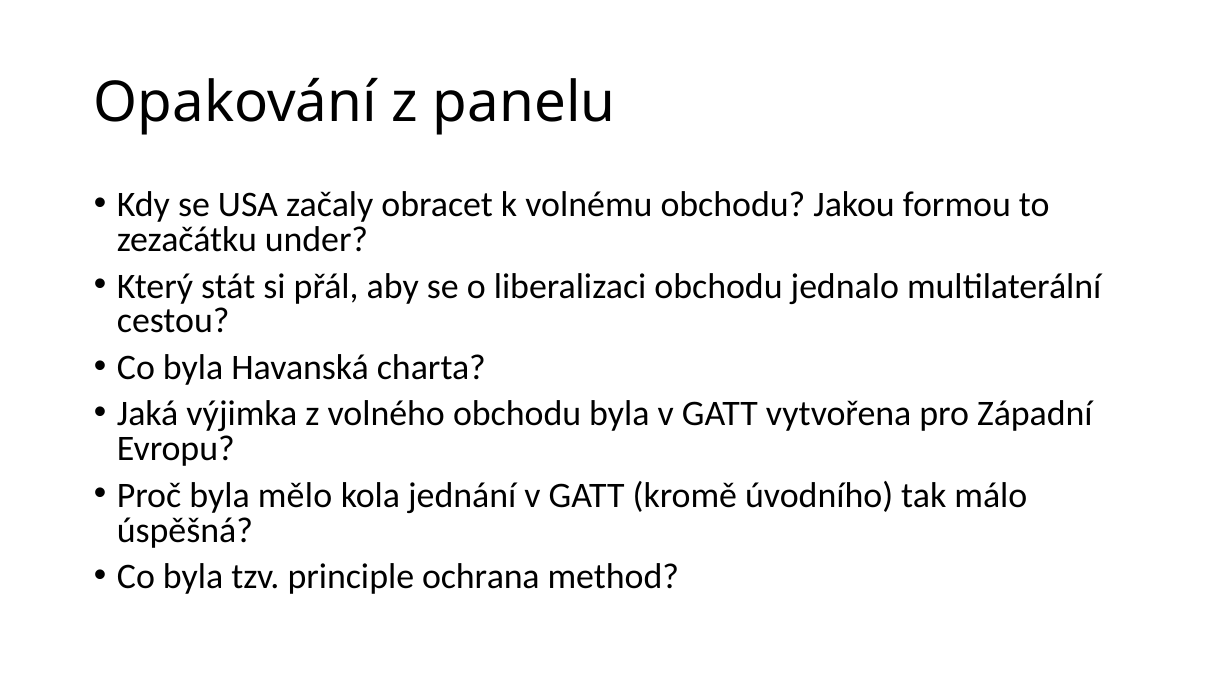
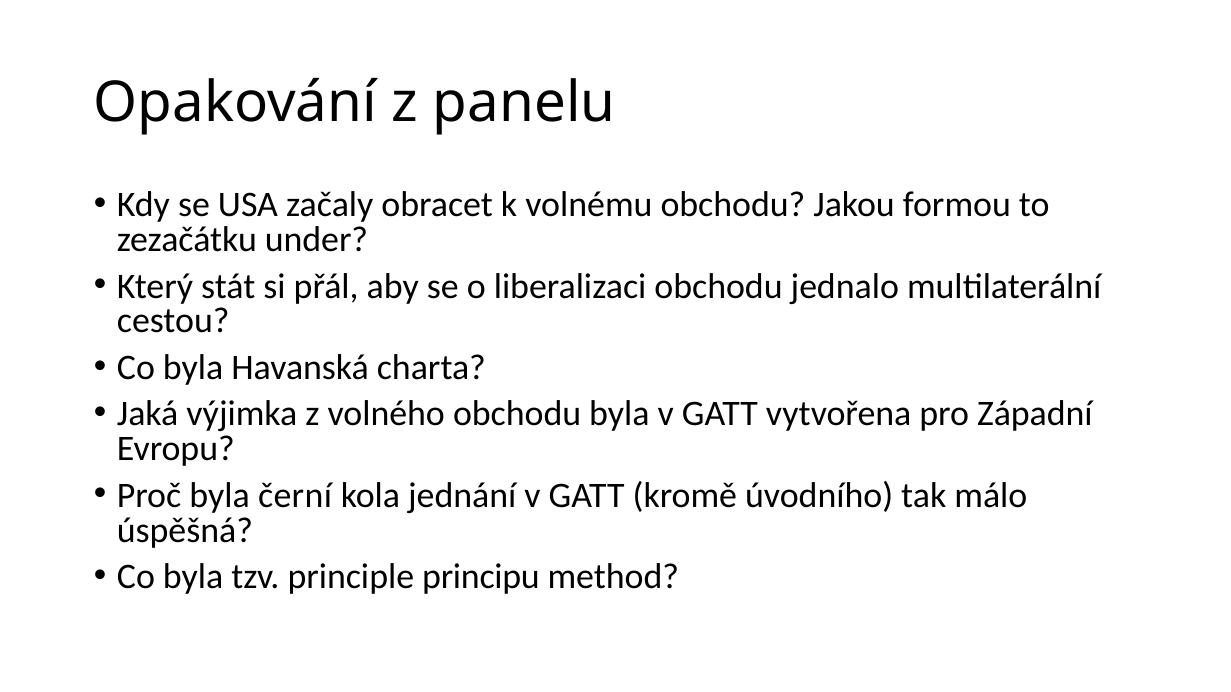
mělo: mělo -> černí
ochrana: ochrana -> principu
